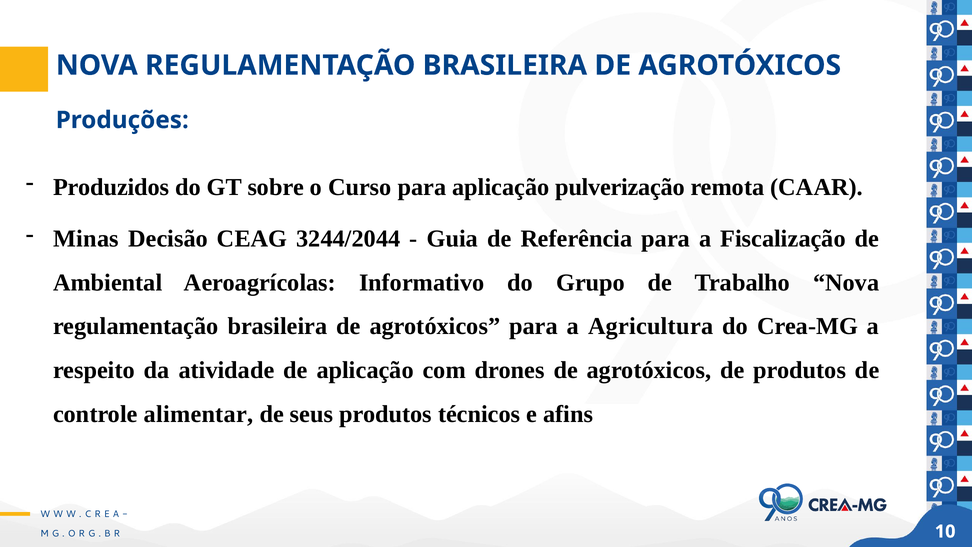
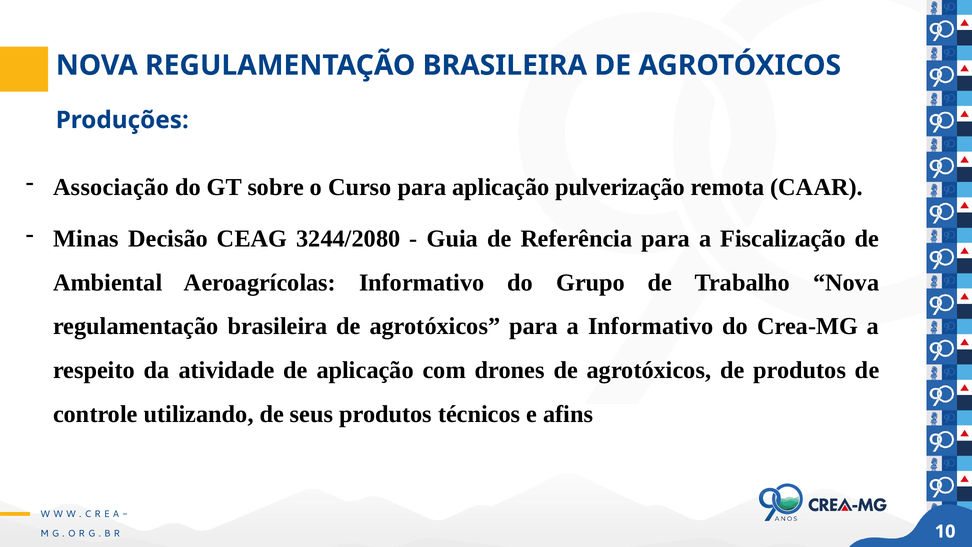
Produzidos: Produzidos -> Associação
3244/2044: 3244/2044 -> 3244/2080
a Agricultura: Agricultura -> Informativo
alimentar: alimentar -> utilizando
